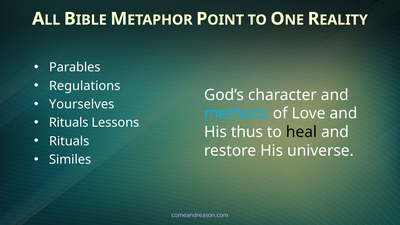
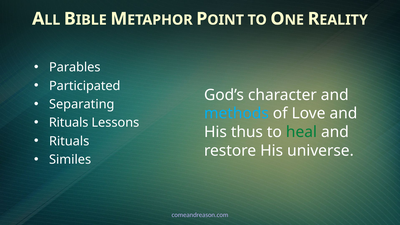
Regulations: Regulations -> Participated
Yourselves: Yourselves -> Separating
heal colour: black -> green
